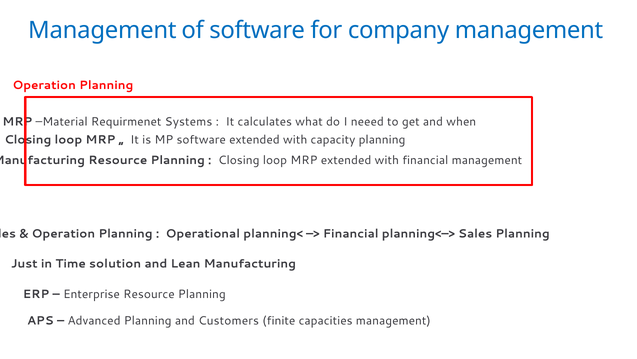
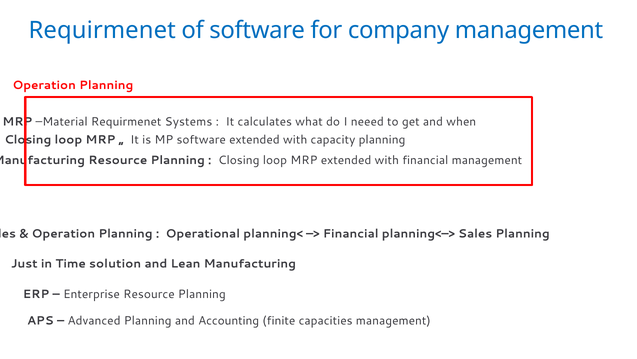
Management at (102, 30): Management -> Requirmenet
Customers: Customers -> Accounting
